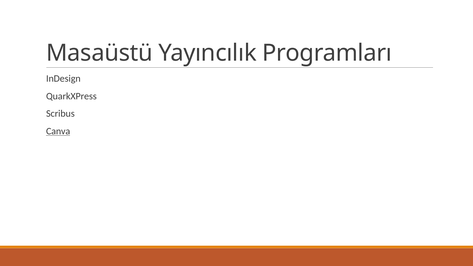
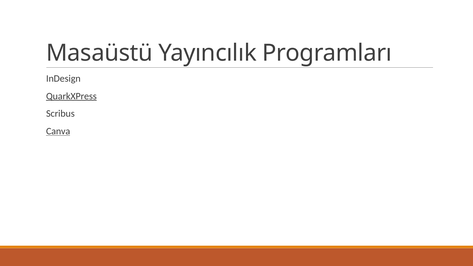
QuarkXPress underline: none -> present
